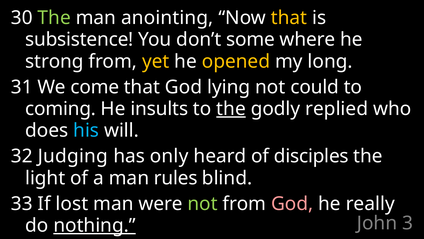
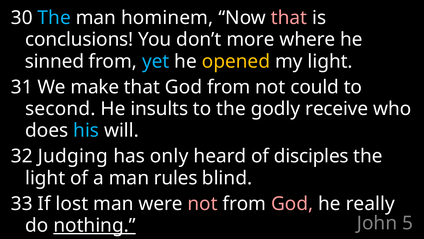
The at (54, 18) colour: light green -> light blue
anointing: anointing -> hominem
that at (289, 18) colour: yellow -> pink
subsistence: subsistence -> conclusions
some: some -> more
strong: strong -> sinned
yet colour: yellow -> light blue
my long: long -> light
come: come -> make
God lying: lying -> from
coming: coming -> second
the at (231, 109) underline: present -> none
replied: replied -> receive
not at (203, 203) colour: light green -> pink
3: 3 -> 5
